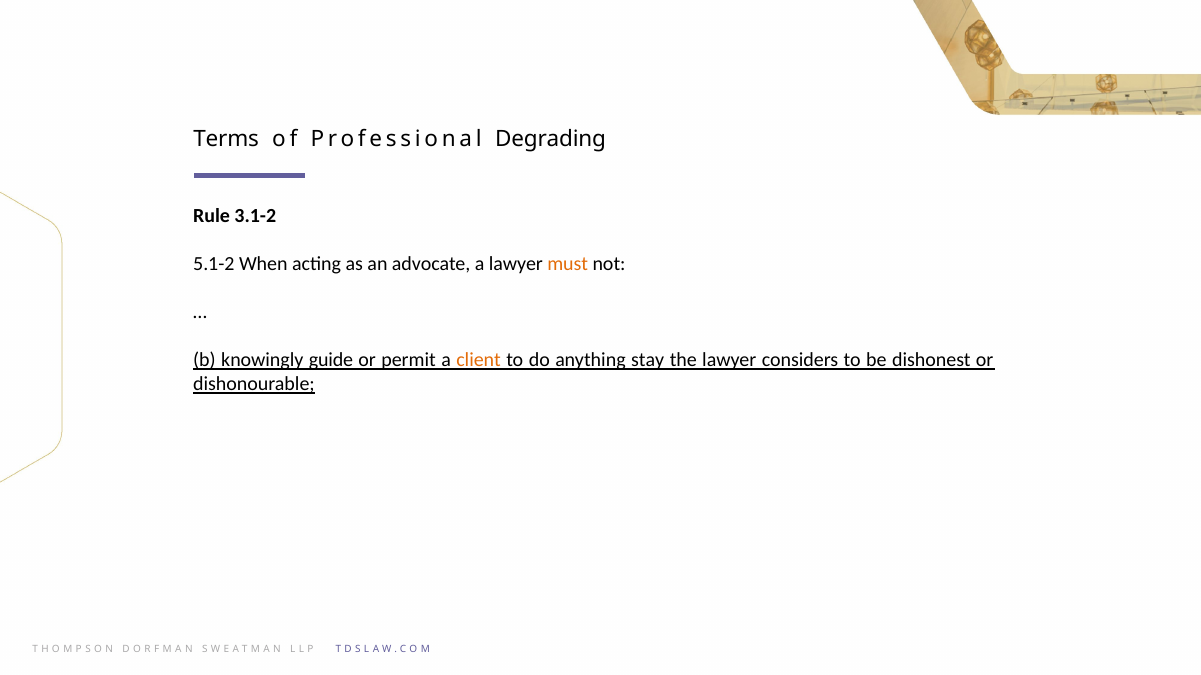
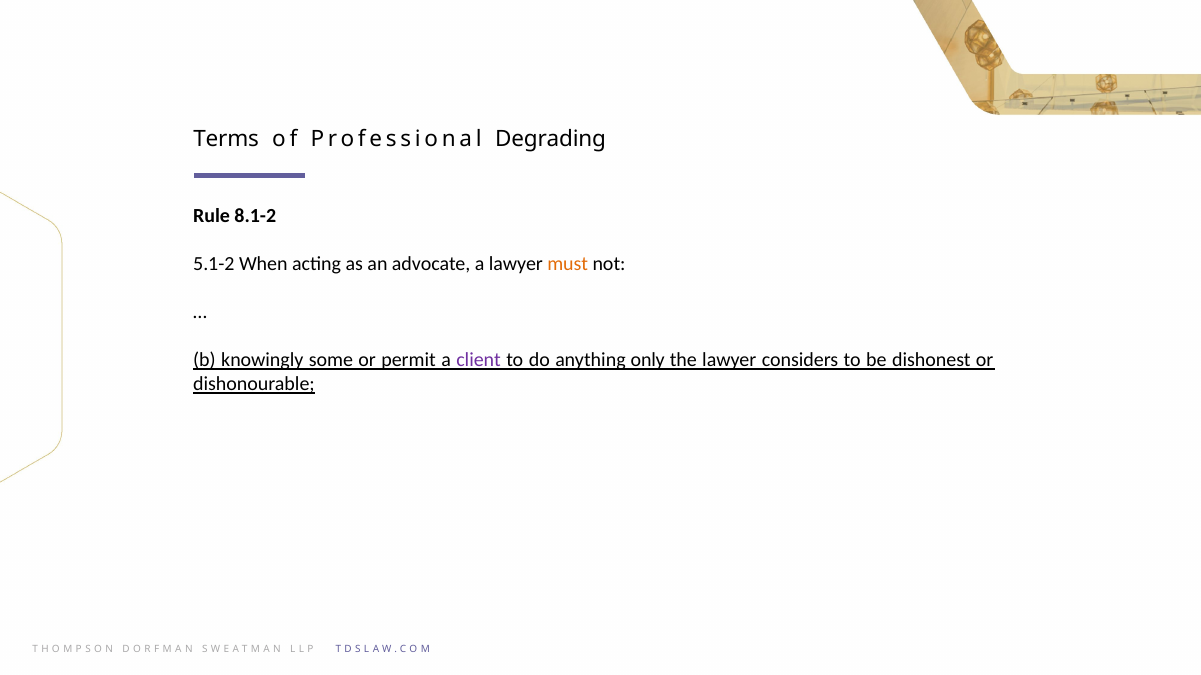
3.1-2: 3.1-2 -> 8.1-2
guide: guide -> some
client colour: orange -> purple
stay: stay -> only
